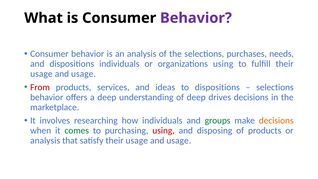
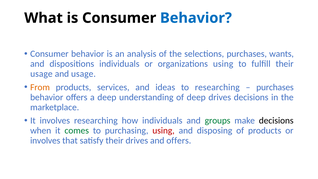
Behavior at (196, 18) colour: purple -> blue
needs: needs -> wants
From colour: red -> orange
to dispositions: dispositions -> researching
selections at (275, 87): selections -> purchases
decisions at (276, 121) colour: orange -> black
analysis at (45, 141): analysis -> involves
satisfy their usage: usage -> drives
usage at (179, 141): usage -> offers
